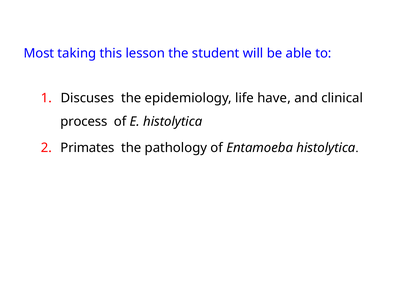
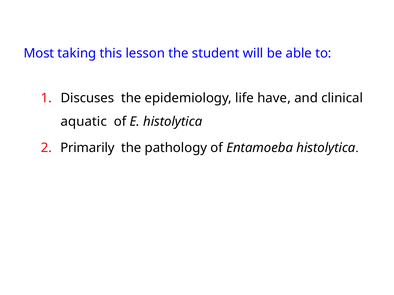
process: process -> aquatic
Primates: Primates -> Primarily
